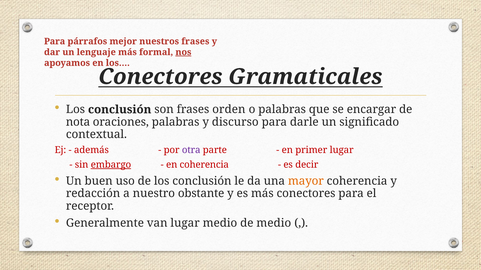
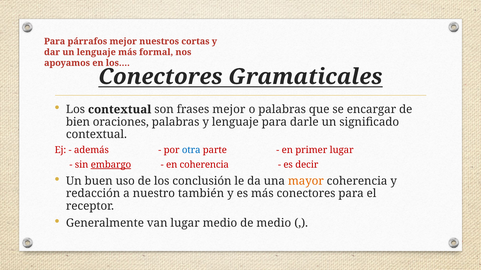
nuestros frases: frases -> cortas
nos underline: present -> none
conclusión at (120, 110): conclusión -> contextual
frases orden: orden -> mejor
nota: nota -> bien
y discurso: discurso -> lenguaje
otra colour: purple -> blue
obstante: obstante -> también
